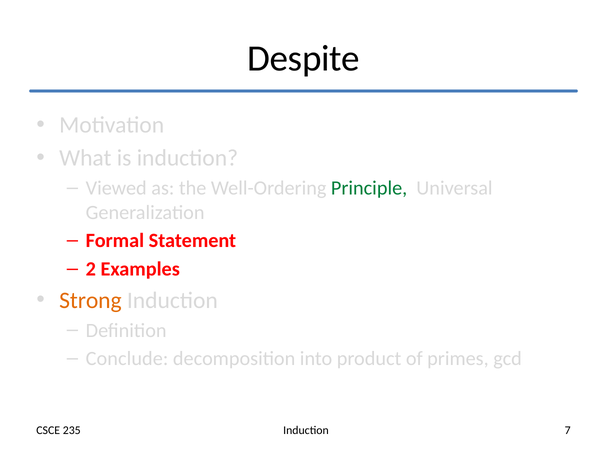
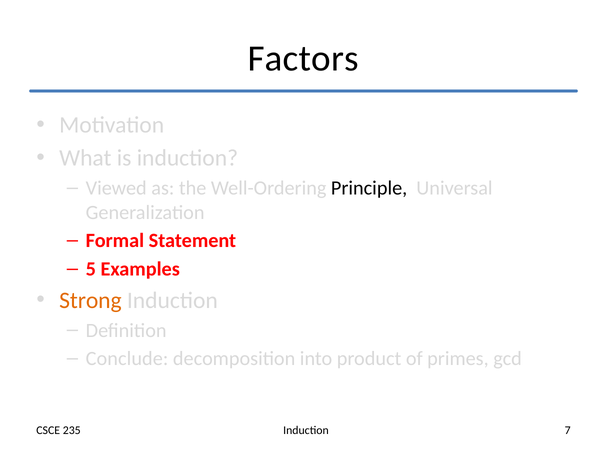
Despite: Despite -> Factors
Principle colour: green -> black
2: 2 -> 5
